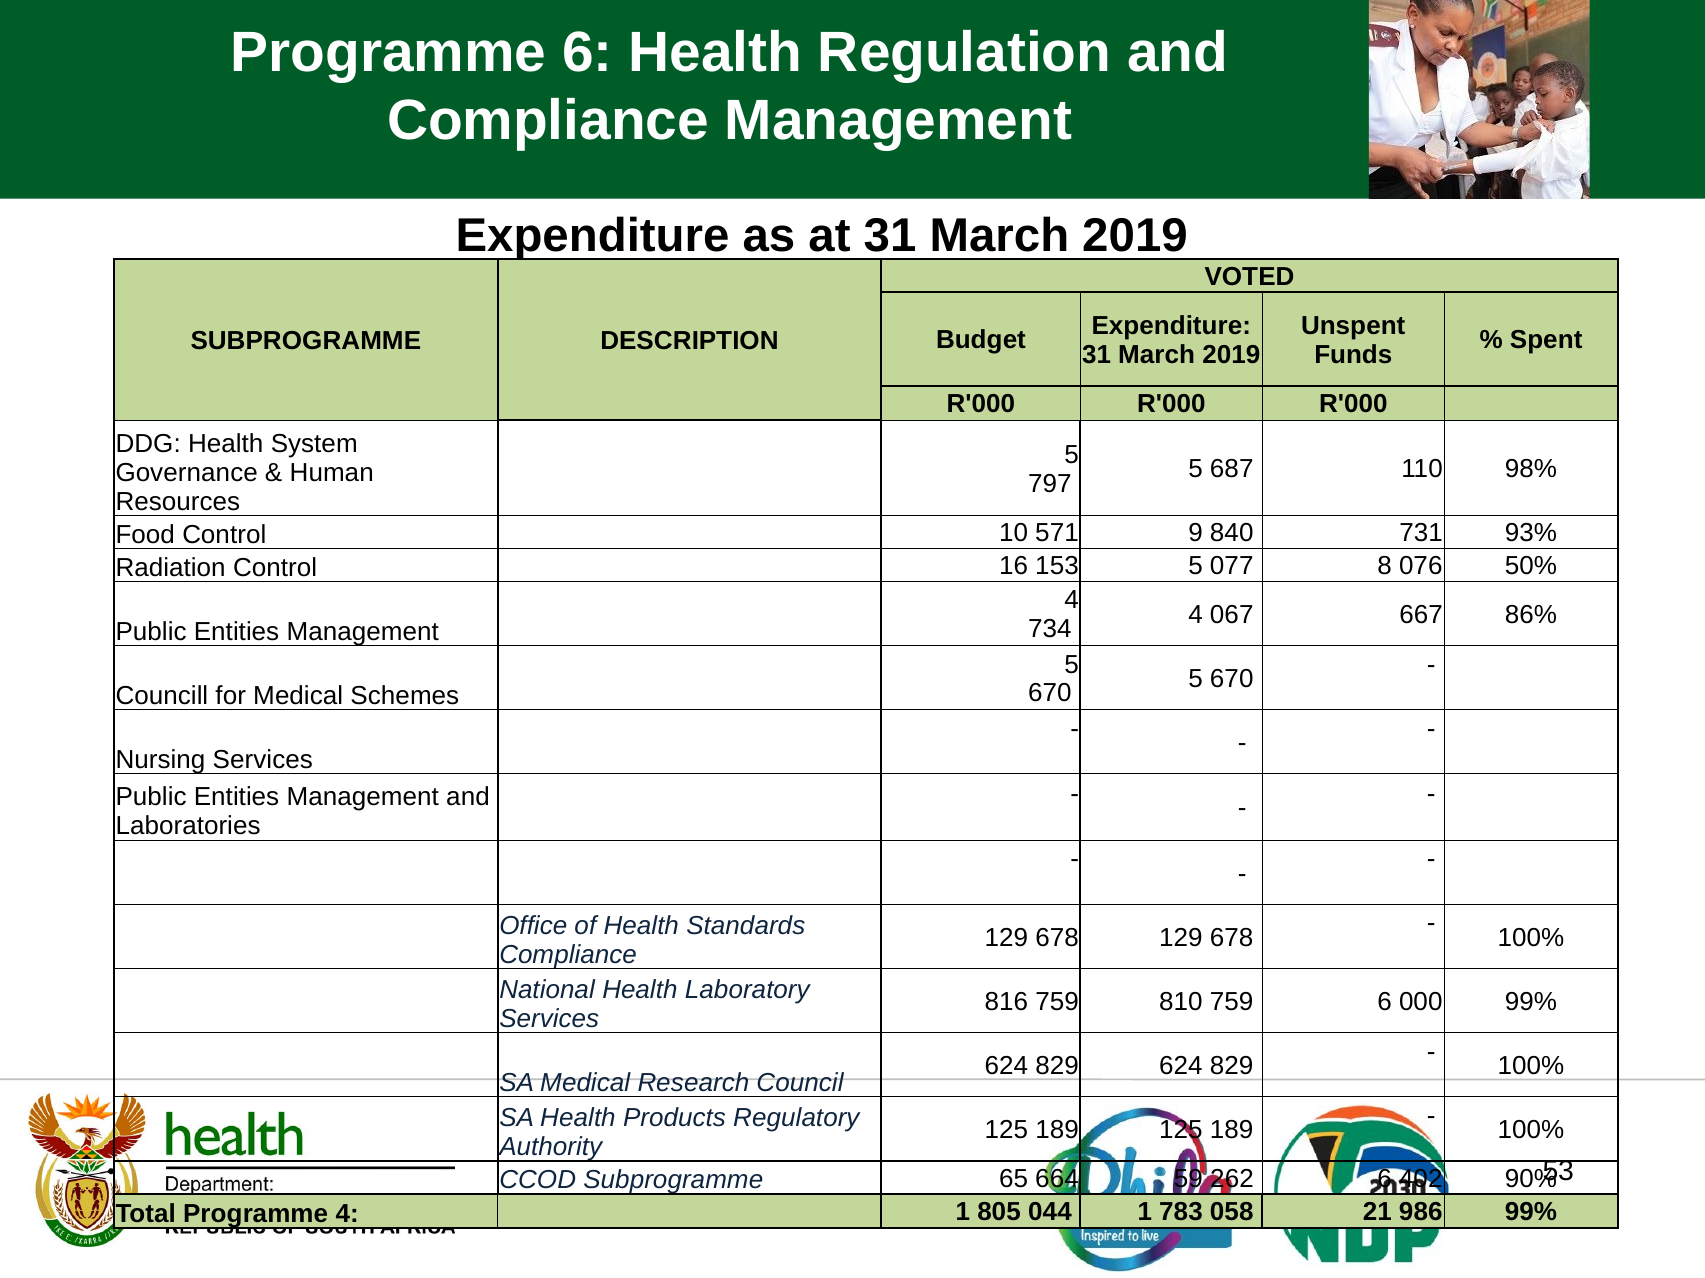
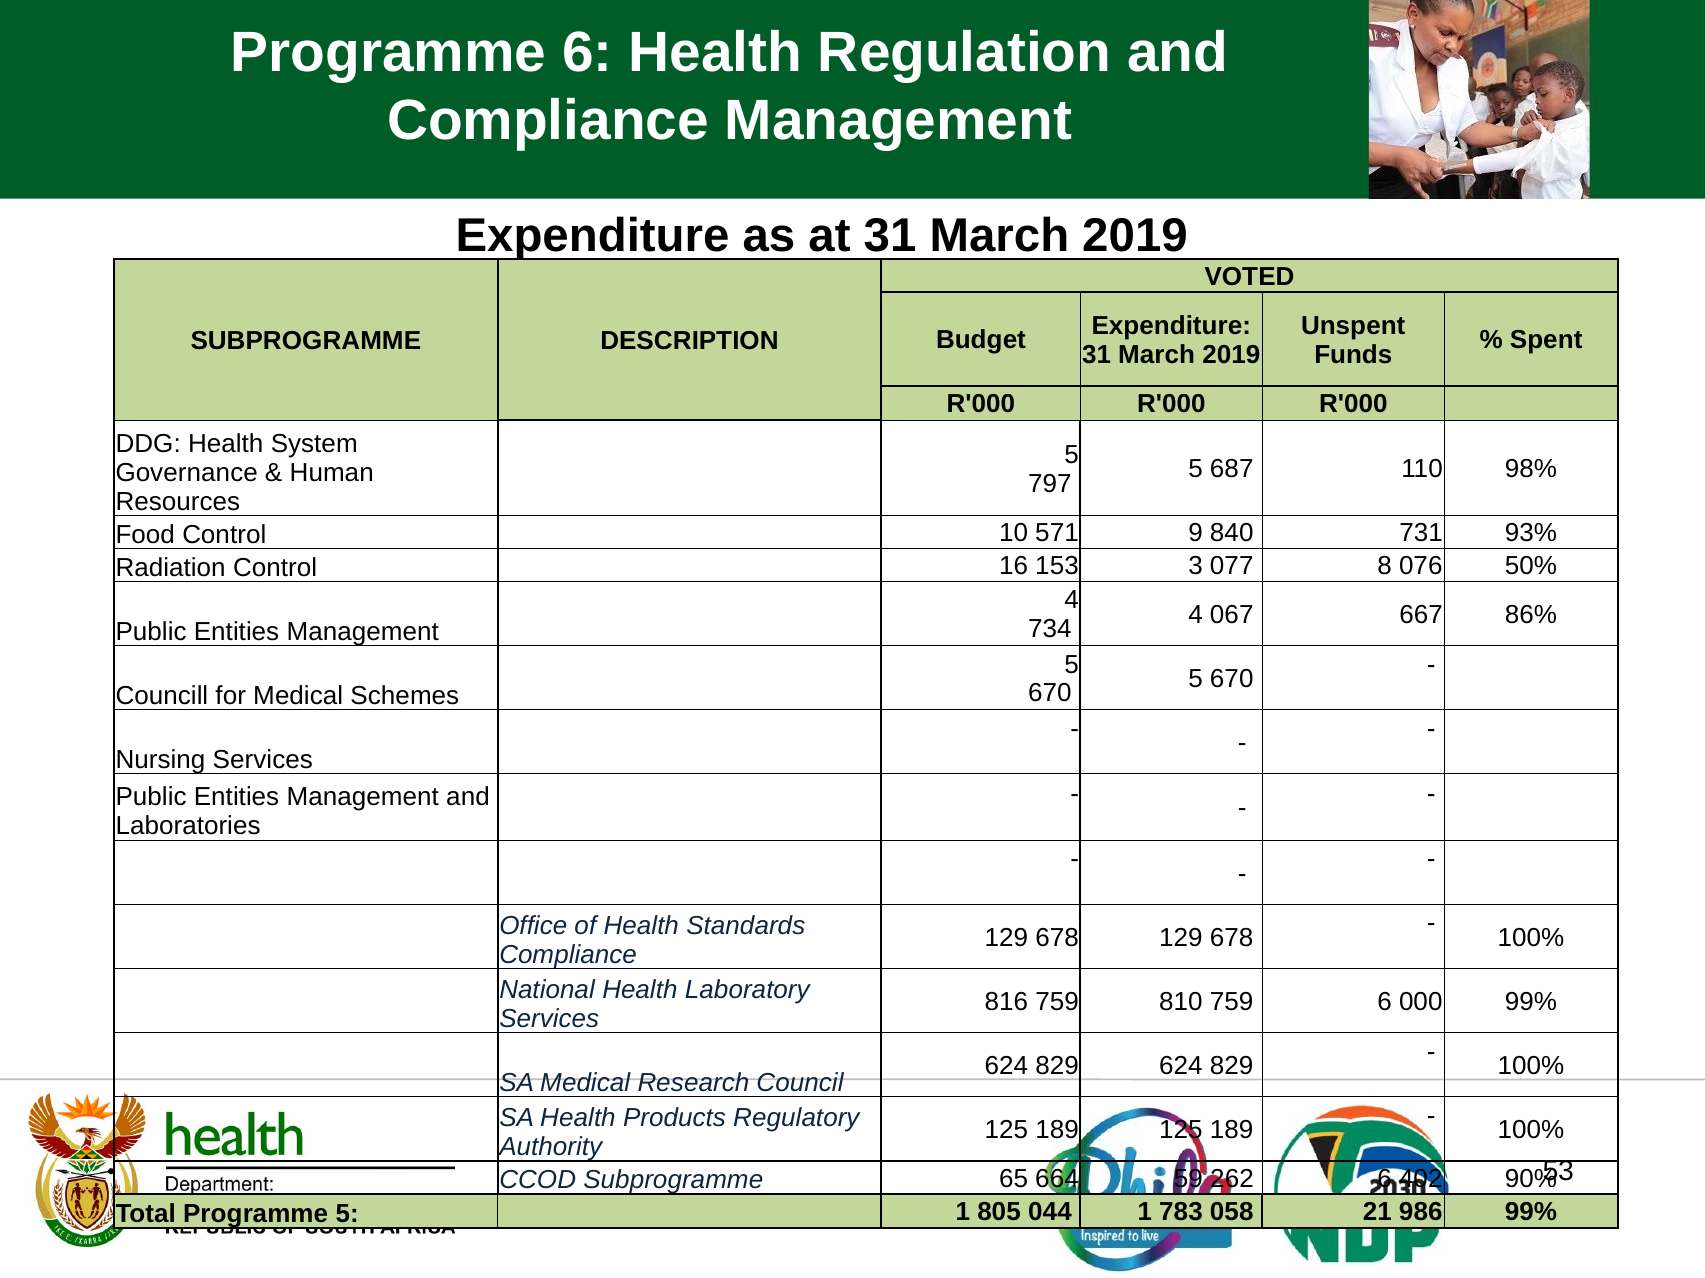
153 5: 5 -> 3
Programme 4: 4 -> 5
